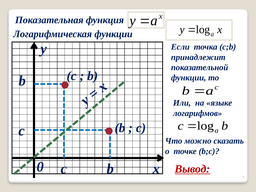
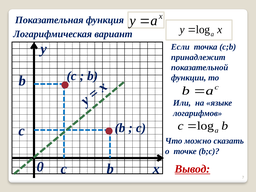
Логарифмическая функции: функции -> вариант
